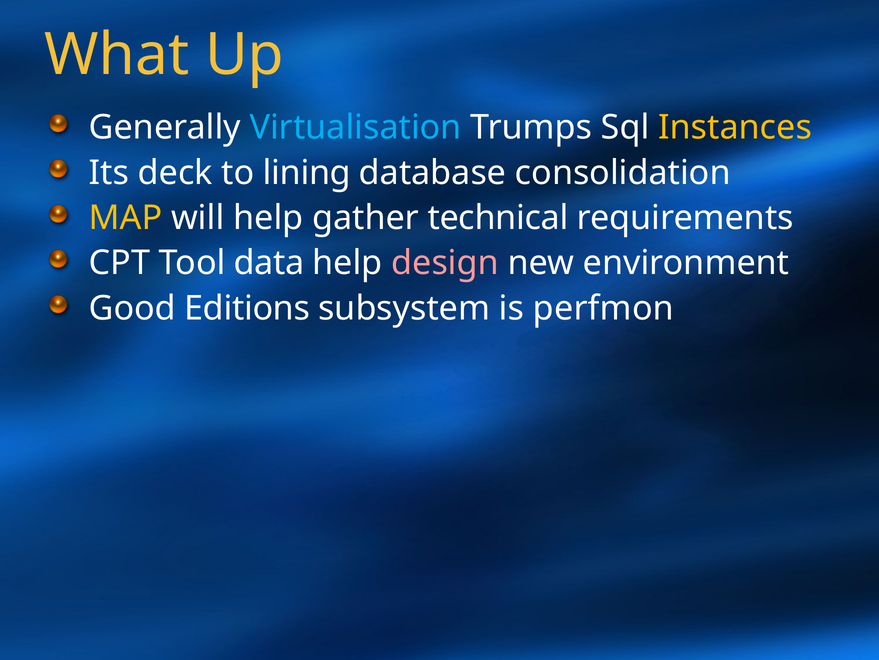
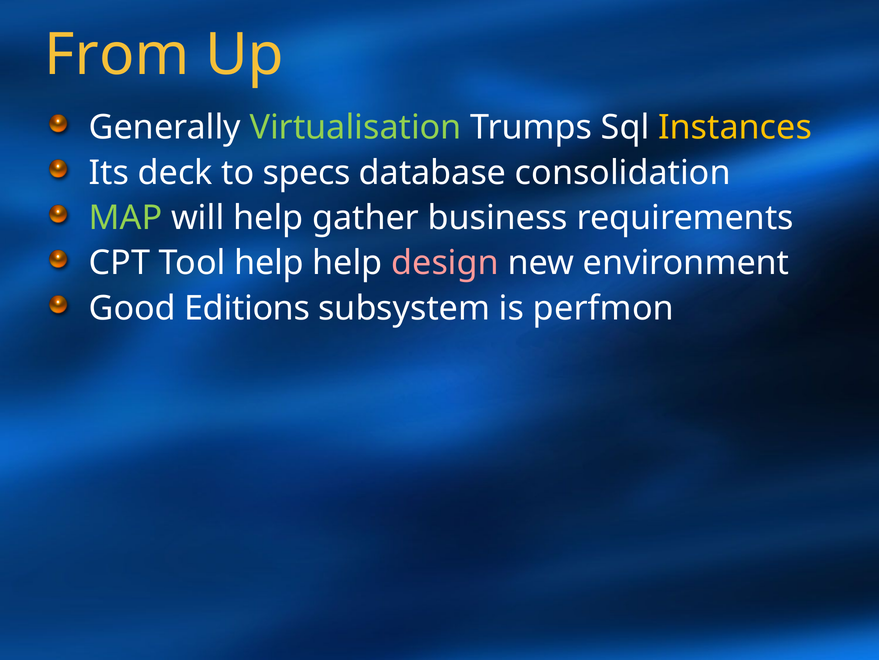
What: What -> From
Virtualisation colour: light blue -> light green
lining: lining -> specs
MAP colour: yellow -> light green
technical: technical -> business
Tool data: data -> help
